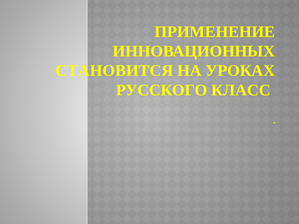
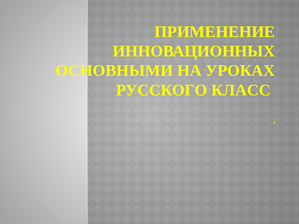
СТАНОВИТСЯ: СТАНОВИТСЯ -> ОСНОВНЫМИ
